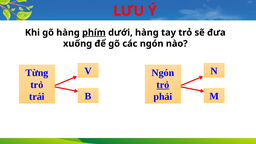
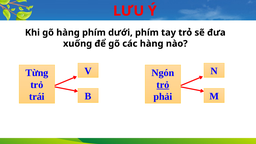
phím at (94, 33) underline: present -> none
dưới hàng: hàng -> phím
các ngón: ngón -> hàng
